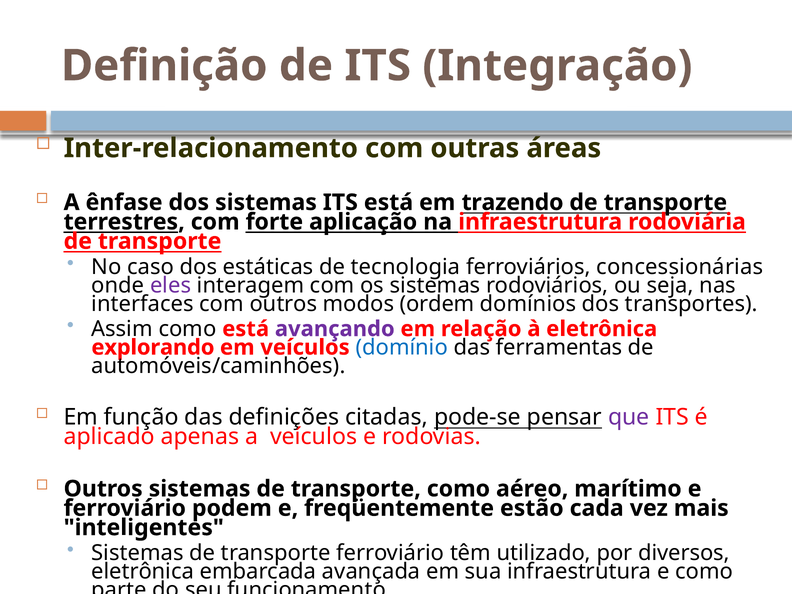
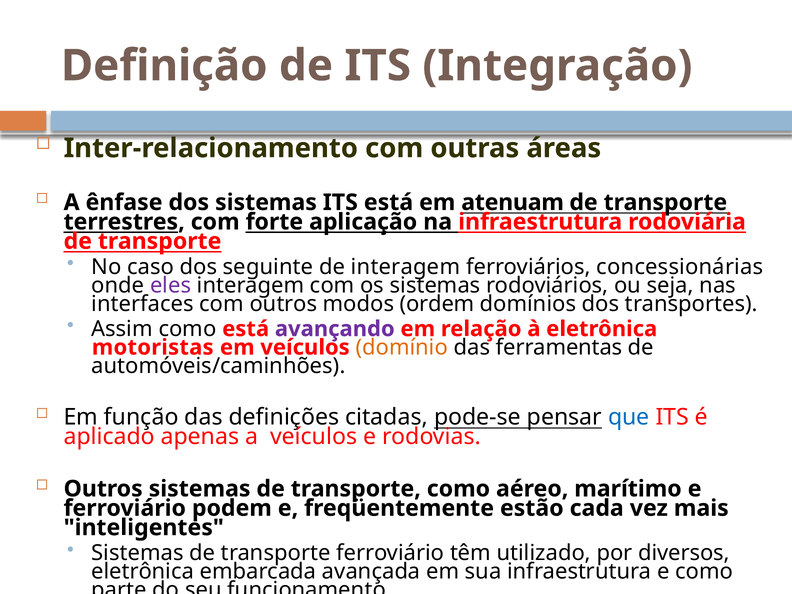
trazendo: trazendo -> atenuam
estáticas: estáticas -> seguinte
de tecnologia: tecnologia -> interagem
explorando: explorando -> motoristas
domínio colour: blue -> orange
que colour: purple -> blue
